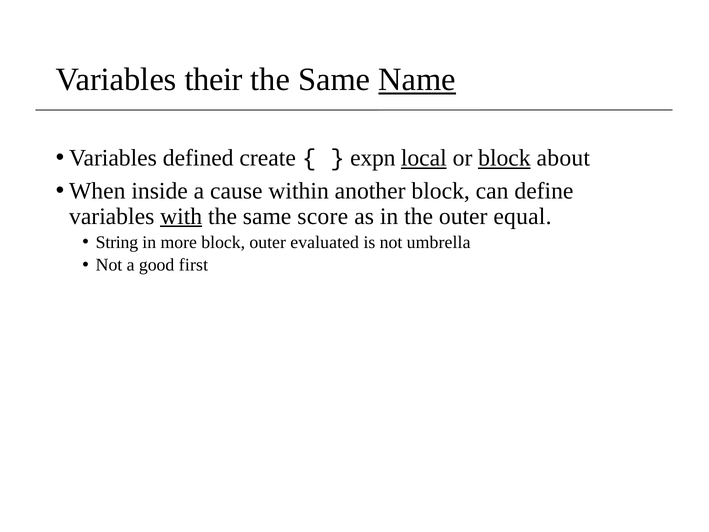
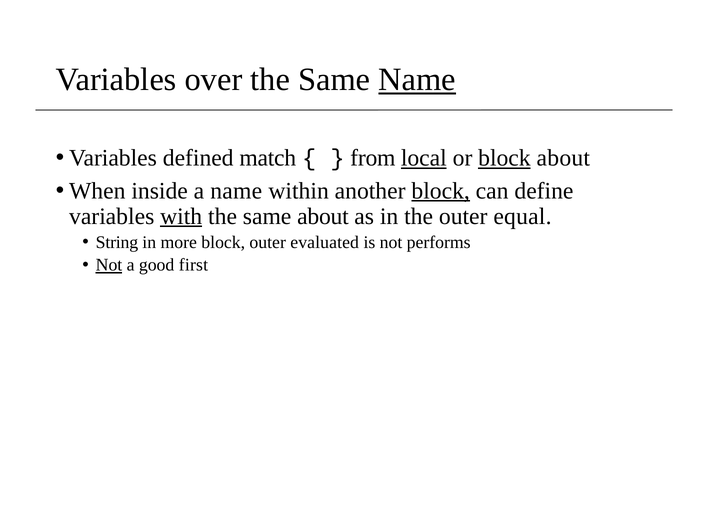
their: their -> over
create: create -> match
expn: expn -> from
a cause: cause -> name
block at (441, 191) underline: none -> present
same score: score -> about
umbrella: umbrella -> performs
Not at (109, 265) underline: none -> present
